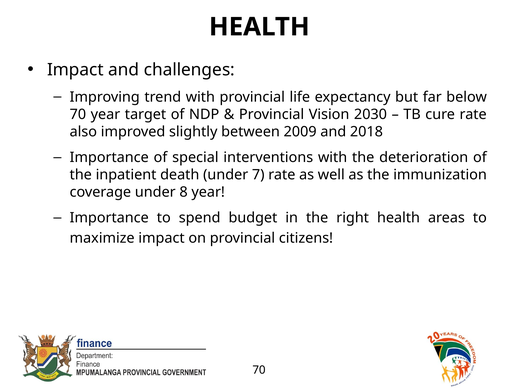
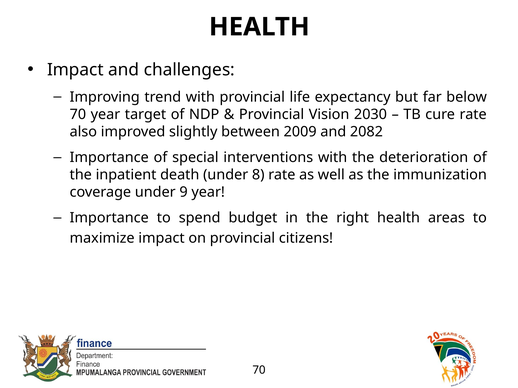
2018: 2018 -> 2082
7: 7 -> 8
8: 8 -> 9
